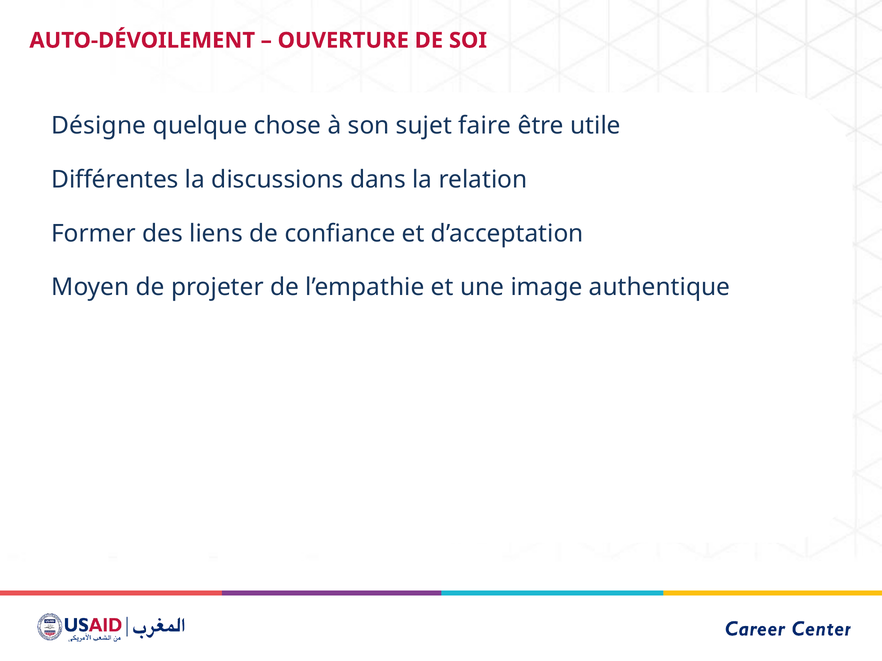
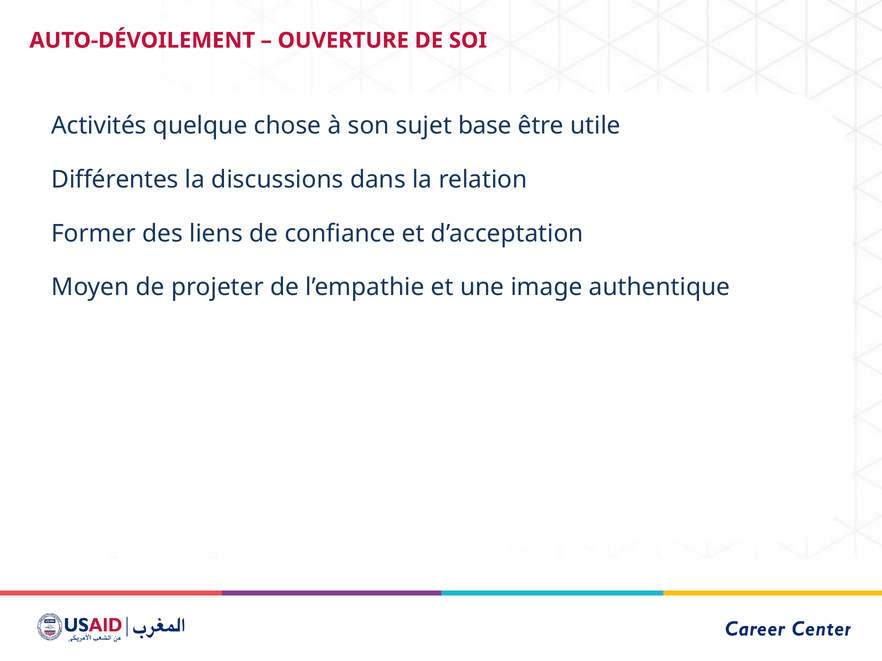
Désigne: Désigne -> Activités
faire: faire -> base
